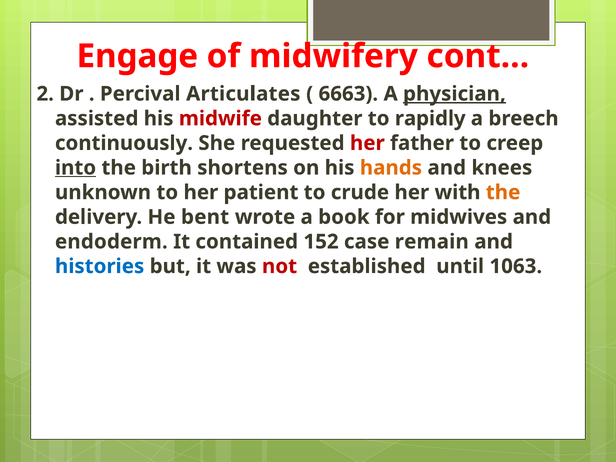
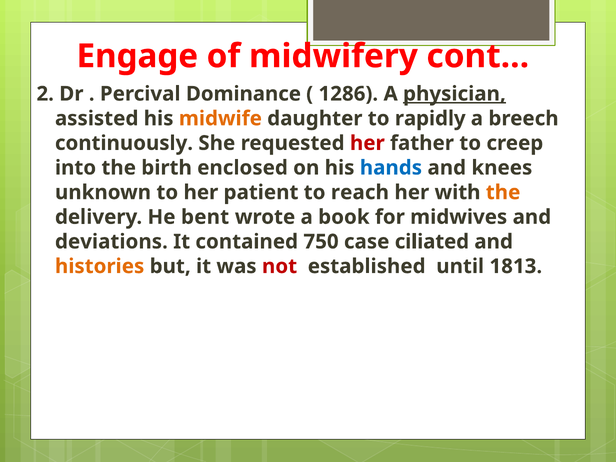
Articulates: Articulates -> Dominance
6663: 6663 -> 1286
midwife colour: red -> orange
into underline: present -> none
shortens: shortens -> enclosed
hands colour: orange -> blue
crude: crude -> reach
endoderm: endoderm -> deviations
152: 152 -> 750
remain: remain -> ciliated
histories colour: blue -> orange
1063: 1063 -> 1813
